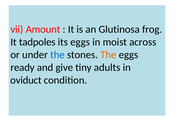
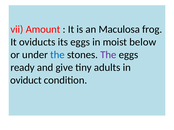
Glutinosa: Glutinosa -> Maculosa
tadpoles: tadpoles -> oviducts
across: across -> below
The at (108, 55) colour: orange -> purple
